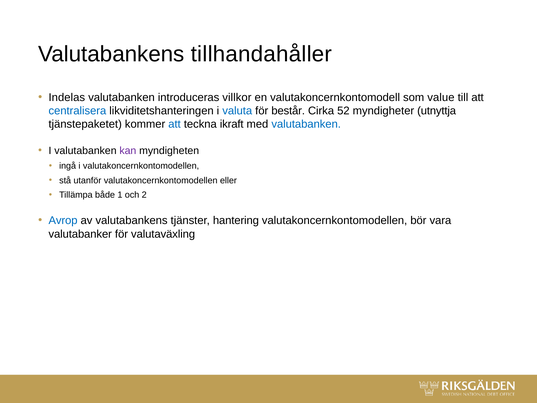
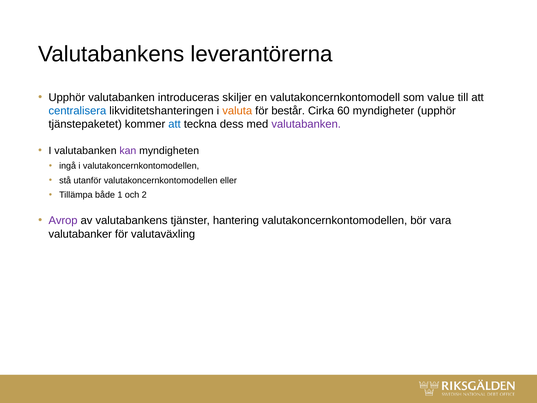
tillhandahåller: tillhandahåller -> leverantörerna
Indelas at (67, 97): Indelas -> Upphör
villkor: villkor -> skiljer
valuta colour: blue -> orange
52: 52 -> 60
myndigheter utnyttja: utnyttja -> upphör
ikraft: ikraft -> dess
valutabanken at (306, 124) colour: blue -> purple
Avrop colour: blue -> purple
